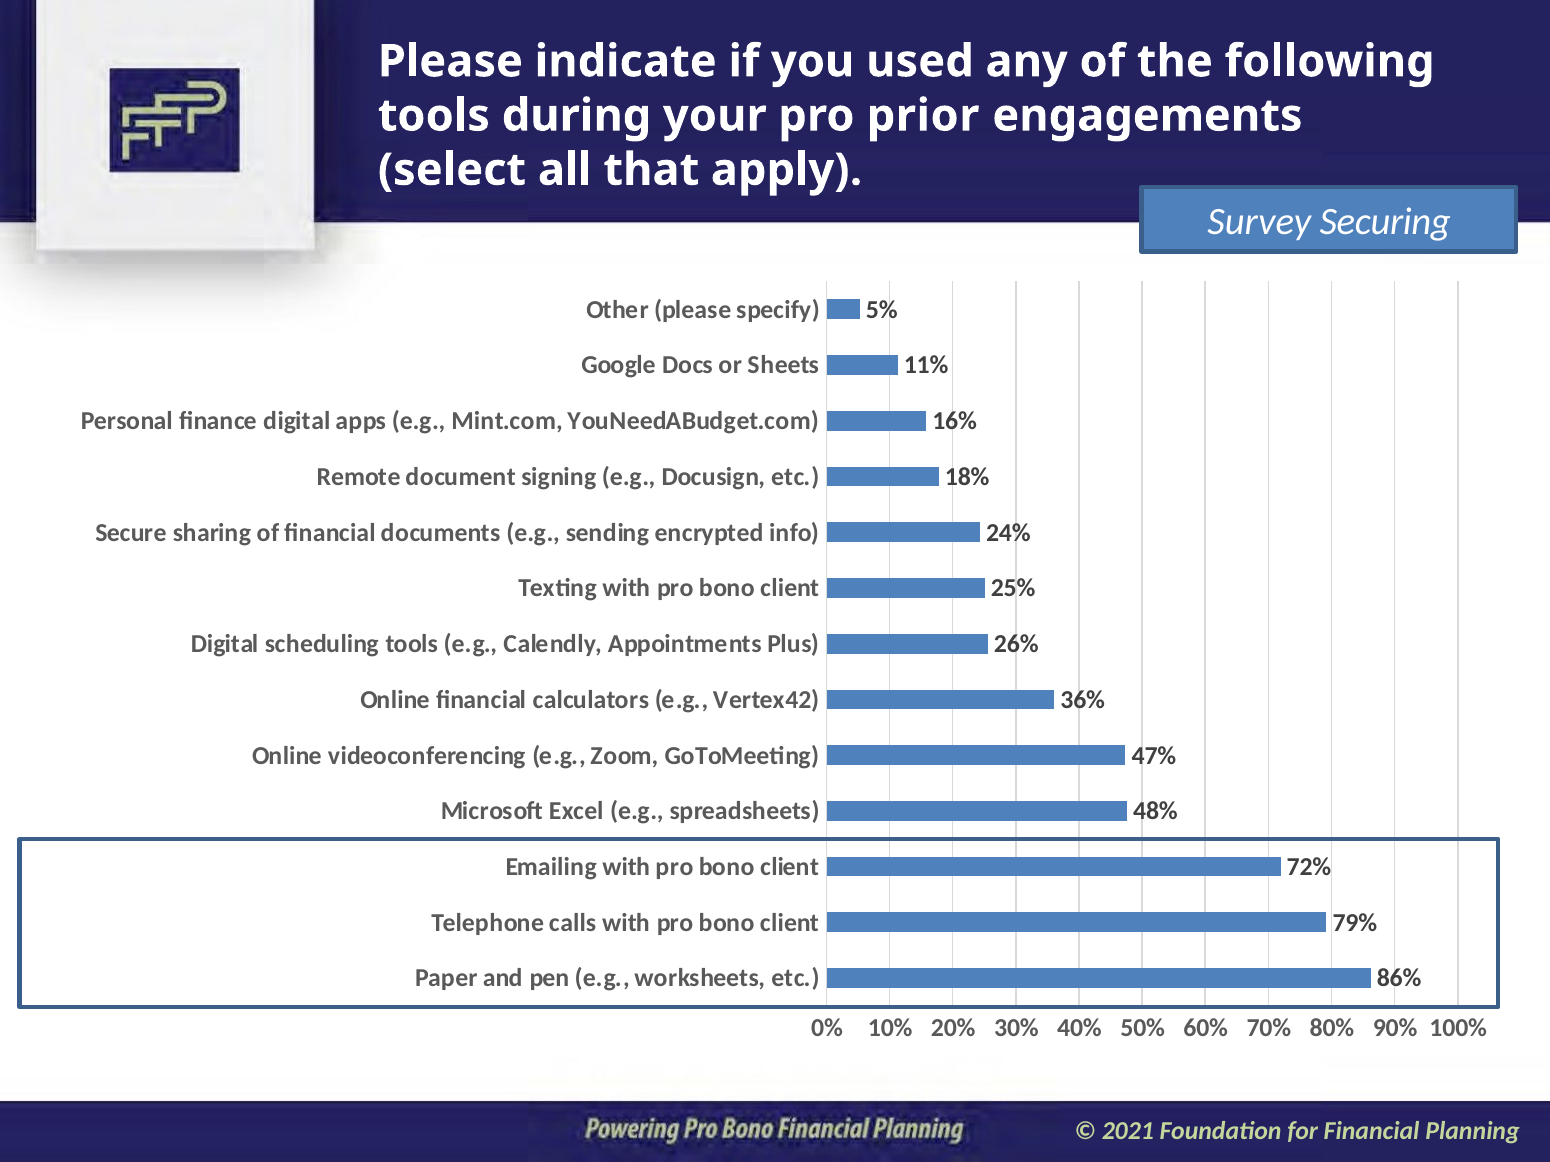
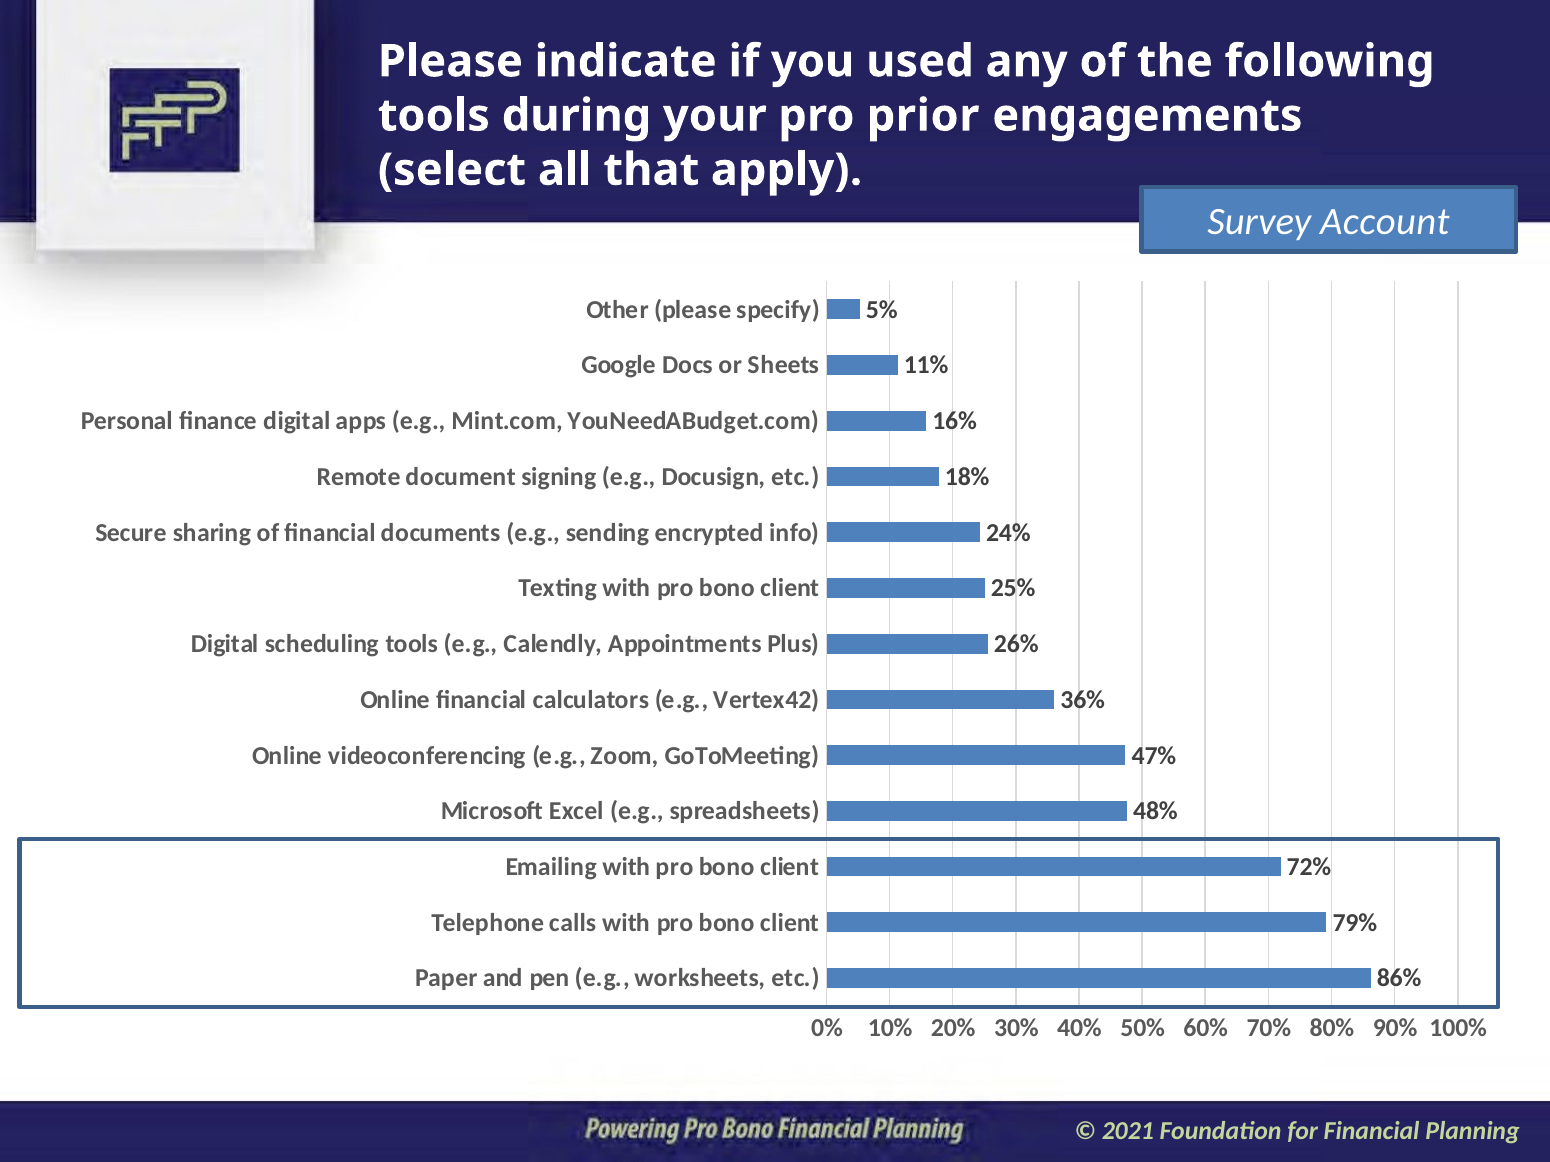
Securing: Securing -> Account
